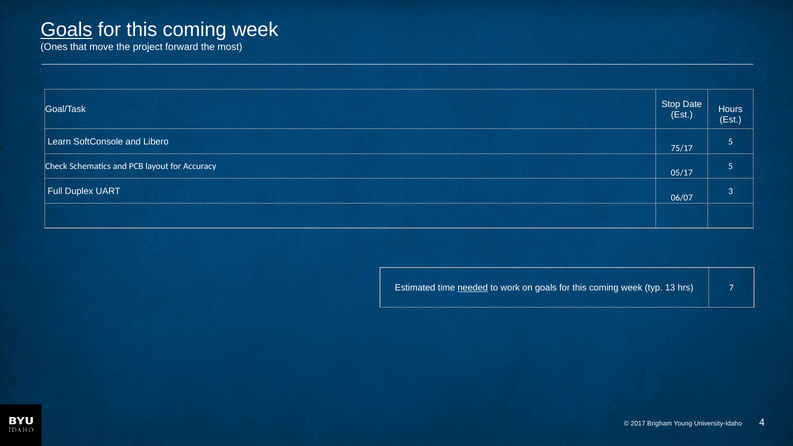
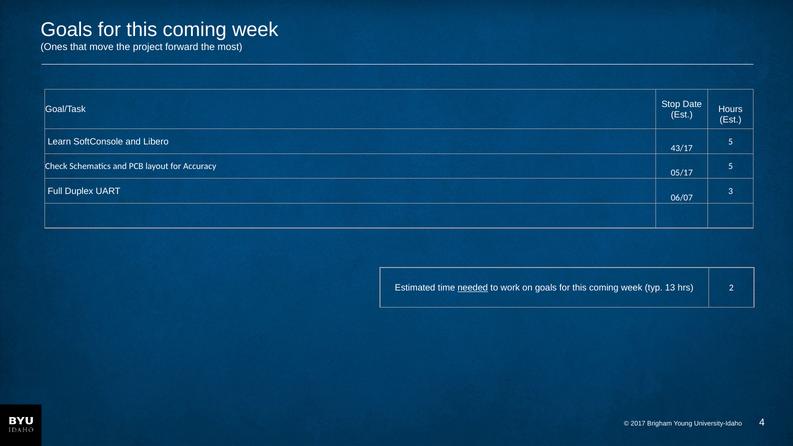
Goals at (66, 30) underline: present -> none
75/17: 75/17 -> 43/17
7: 7 -> 2
